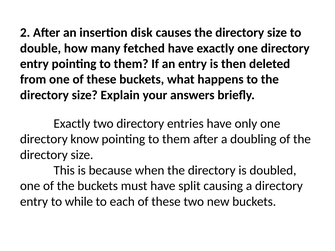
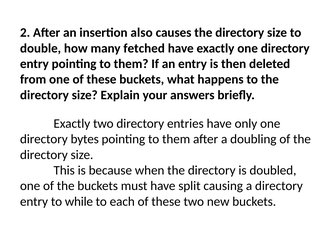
disk: disk -> also
know: know -> bytes
